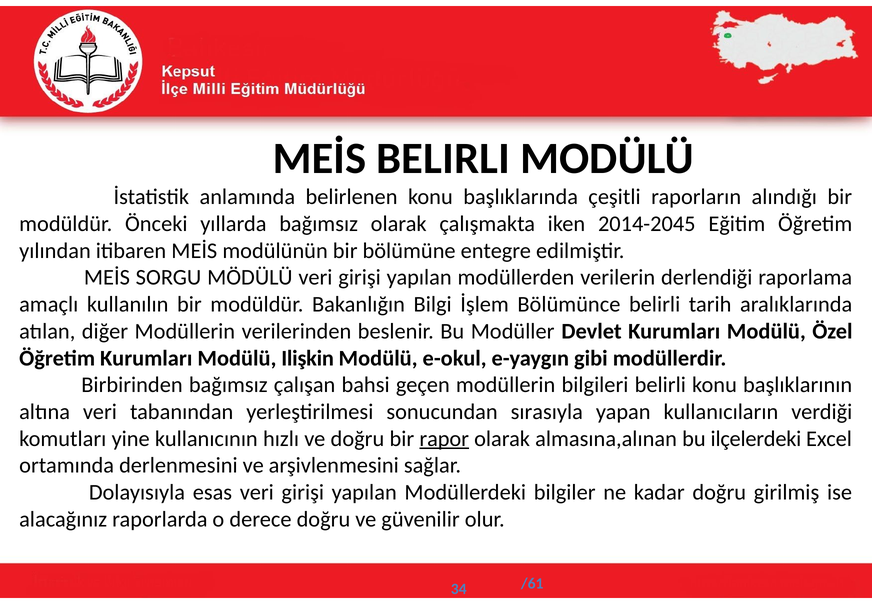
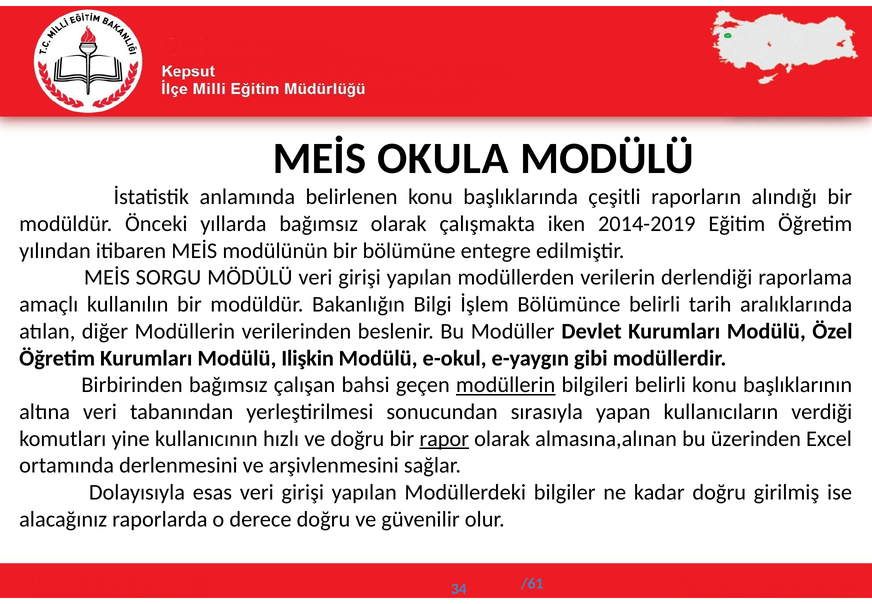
MEİS BELIRLI: BELIRLI -> OKULA
2014-2045: 2014-2045 -> 2014-2019
modüllerin at (506, 385) underline: none -> present
ilçelerdeki: ilçelerdeki -> üzerinden
